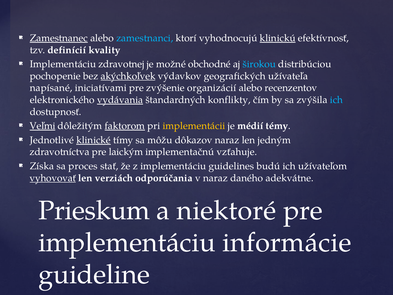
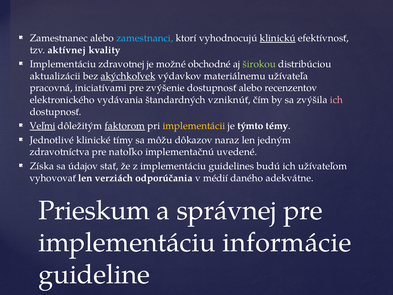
Zamestnanec underline: present -> none
definícií: definícií -> aktívnej
širokou colour: light blue -> light green
pochopenie: pochopenie -> aktualizácii
geografických: geografických -> materiálnemu
napísané: napísané -> pracovná
zvýšenie organizácií: organizácií -> dostupnosť
vydávania underline: present -> none
konflikty: konflikty -> vzniknúť
ich at (336, 100) colour: light blue -> pink
médií: médií -> týmto
klinické underline: present -> none
laickým: laickým -> natoľko
vzťahuje: vzťahuje -> uvedené
proces: proces -> údajov
vyhovovať underline: present -> none
v naraz: naraz -> médií
niektoré: niektoré -> správnej
